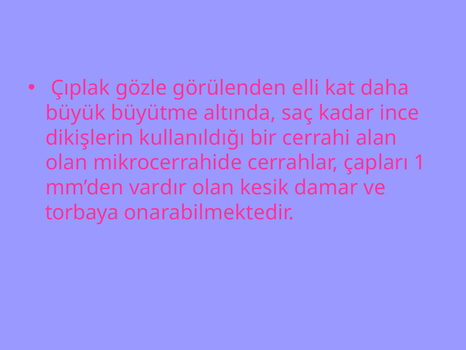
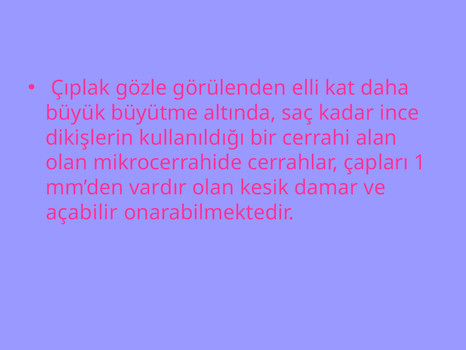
torbaya: torbaya -> açabilir
